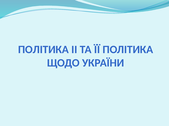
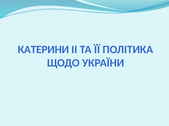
ПОЛІТИКА at (43, 50): ПОЛІТИКА -> КАТЕРИНИ
